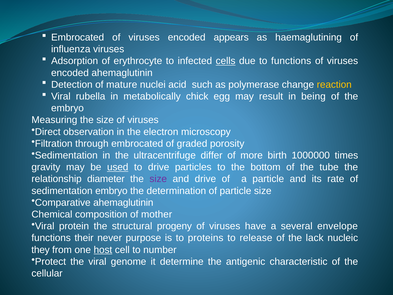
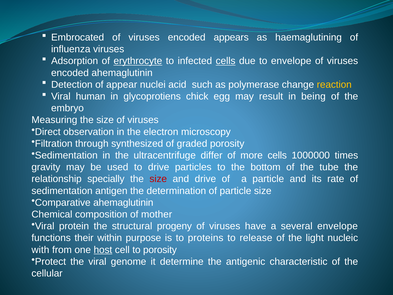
erythrocyte underline: none -> present
to functions: functions -> envelope
mature: mature -> appear
rubella: rubella -> human
metabolically: metabolically -> glycoprotiens
through embrocated: embrocated -> synthesized
more birth: birth -> cells
used underline: present -> none
diameter: diameter -> specially
size at (158, 179) colour: purple -> red
sedimentation embryo: embryo -> antigen
never: never -> within
lack: lack -> light
they: they -> with
to number: number -> porosity
